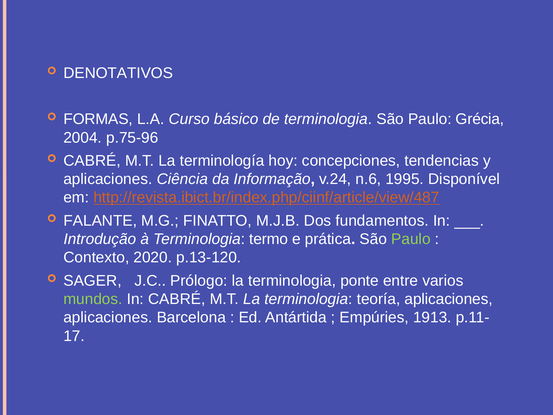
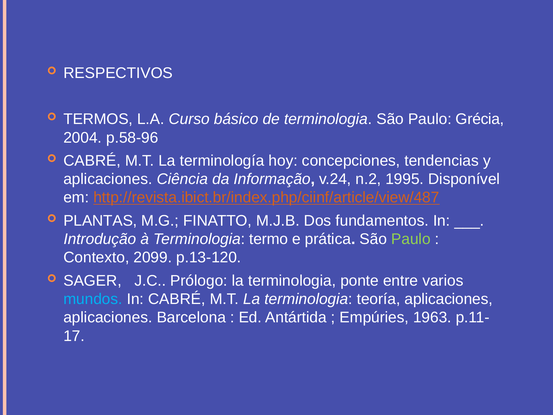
DENOTATIVOS: DENOTATIVOS -> RESPECTIVOS
FORMAS: FORMAS -> TERMOS
p.75-96: p.75-96 -> p.58-96
n.6: n.6 -> n.2
FALANTE: FALANTE -> PLANTAS
2020: 2020 -> 2099
mundos colour: light green -> light blue
1913: 1913 -> 1963
